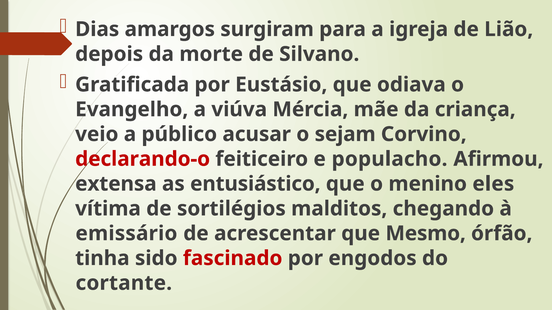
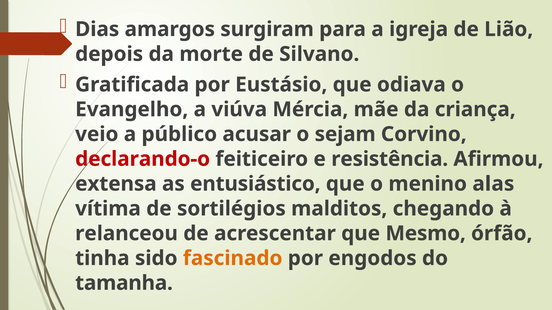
populacho: populacho -> resistência
eles: eles -> alas
emissário: emissário -> relanceou
fascinado colour: red -> orange
cortante: cortante -> tamanha
